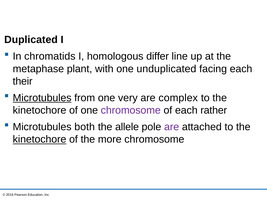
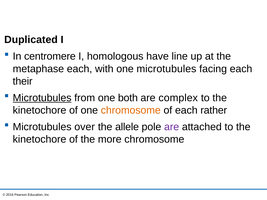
chromatids: chromatids -> centromere
differ: differ -> have
metaphase plant: plant -> each
one unduplicated: unduplicated -> microtubules
very: very -> both
chromosome at (131, 110) colour: purple -> orange
both: both -> over
kinetochore at (40, 140) underline: present -> none
